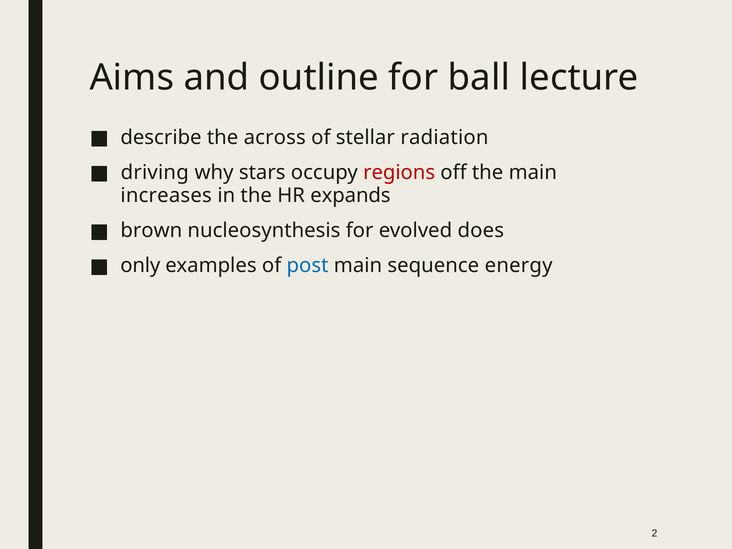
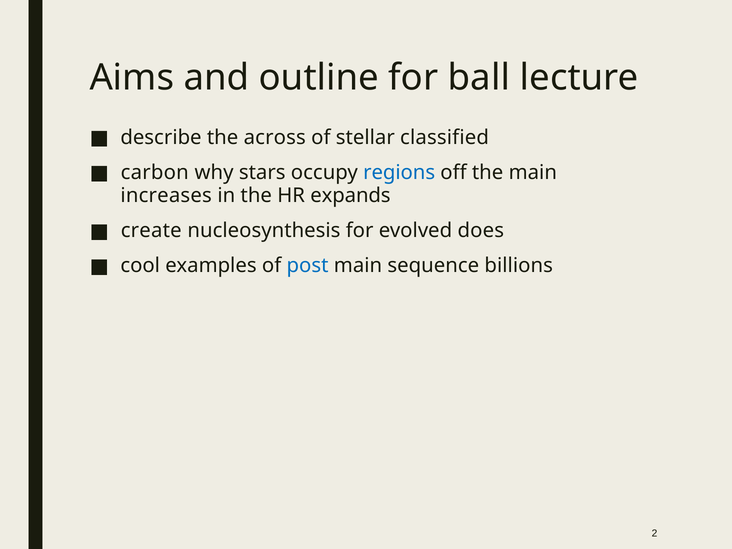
radiation: radiation -> classified
driving: driving -> carbon
regions colour: red -> blue
brown: brown -> create
only: only -> cool
energy: energy -> billions
